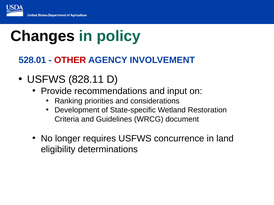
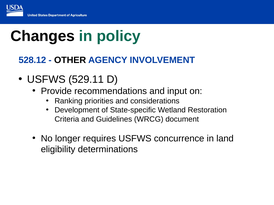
528.01: 528.01 -> 528.12
OTHER colour: red -> black
828.11: 828.11 -> 529.11
